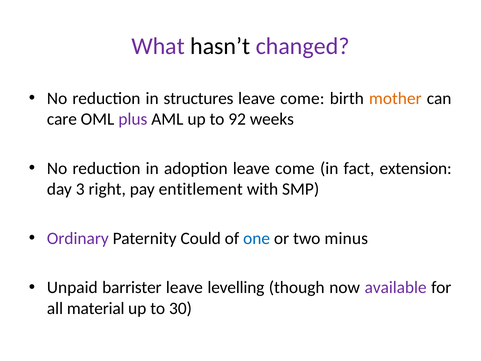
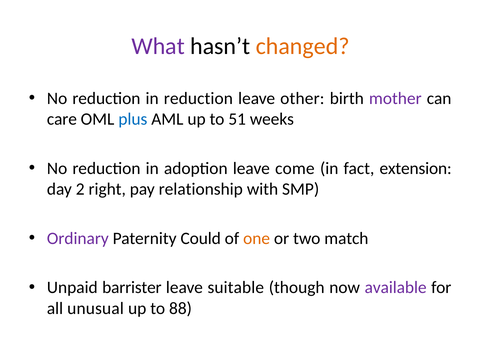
changed colour: purple -> orange
in structures: structures -> reduction
come at (302, 98): come -> other
mother colour: orange -> purple
plus colour: purple -> blue
92: 92 -> 51
3: 3 -> 2
entitlement: entitlement -> relationship
one colour: blue -> orange
minus: minus -> match
levelling: levelling -> suitable
material: material -> unusual
30: 30 -> 88
